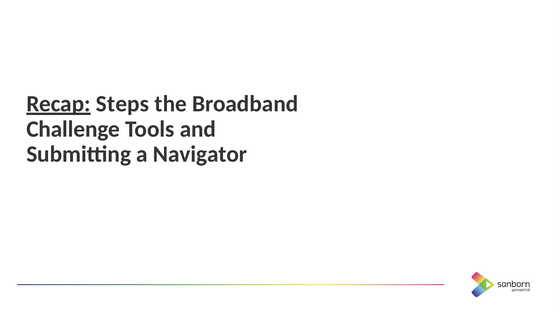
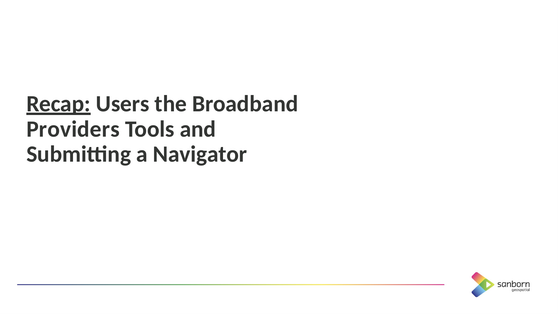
Steps: Steps -> Users
Challenge: Challenge -> Providers
